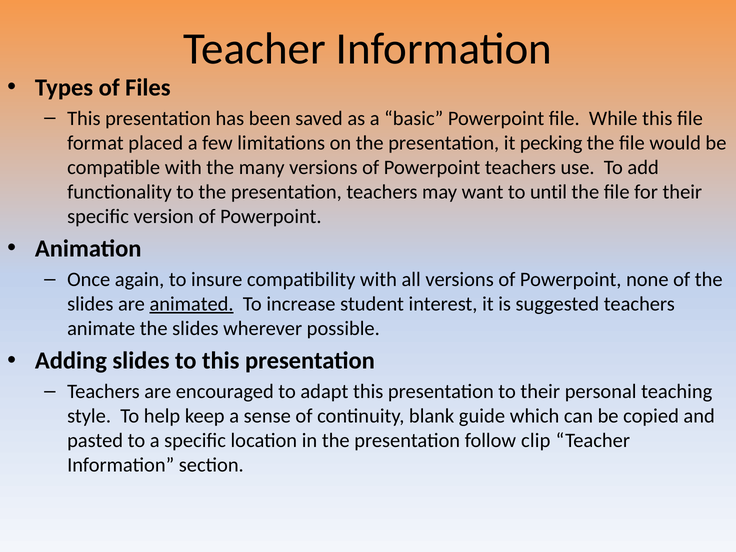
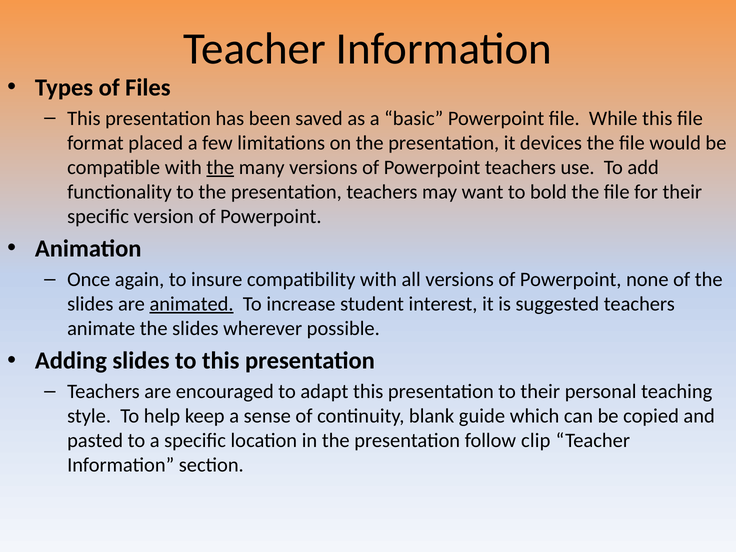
pecking: pecking -> devices
the at (220, 167) underline: none -> present
until: until -> bold
